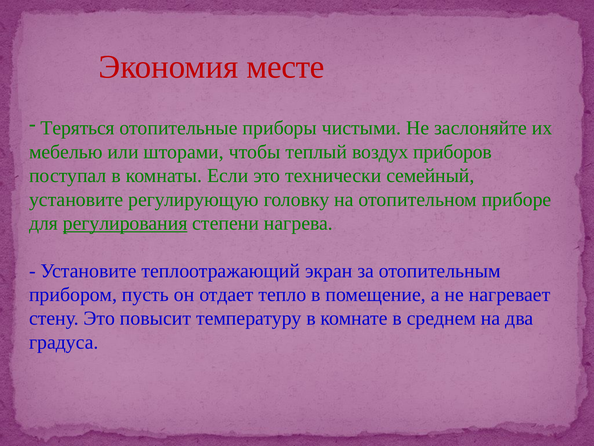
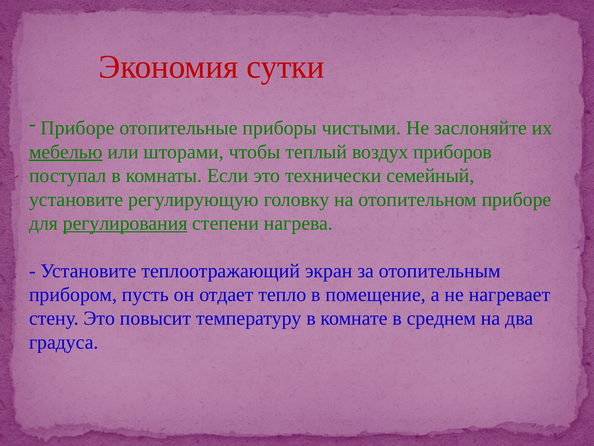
месте: месте -> сутки
Теряться at (78, 128): Теряться -> Приборе
мебелью underline: none -> present
